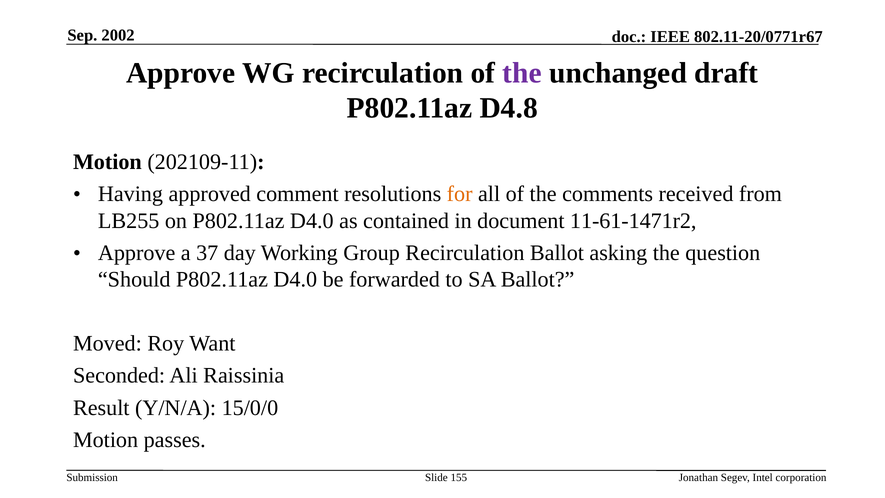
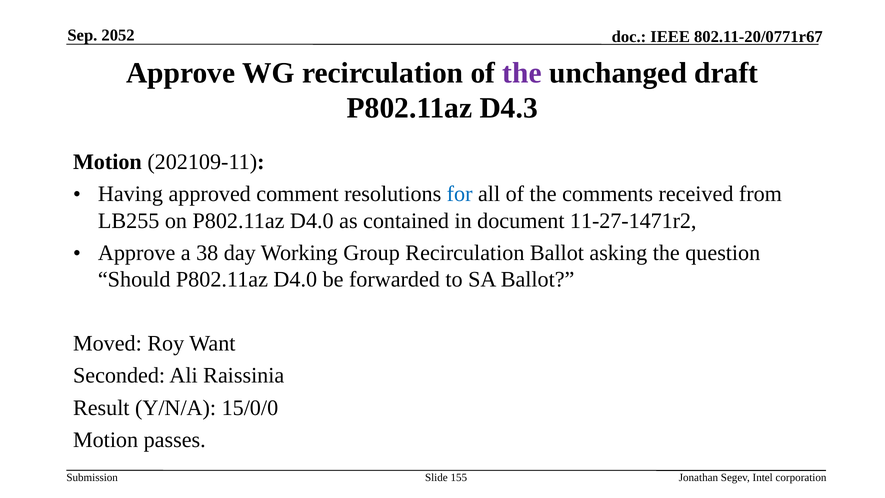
2002: 2002 -> 2052
D4.8: D4.8 -> D4.3
for colour: orange -> blue
11-61-1471r2: 11-61-1471r2 -> 11-27-1471r2
37: 37 -> 38
